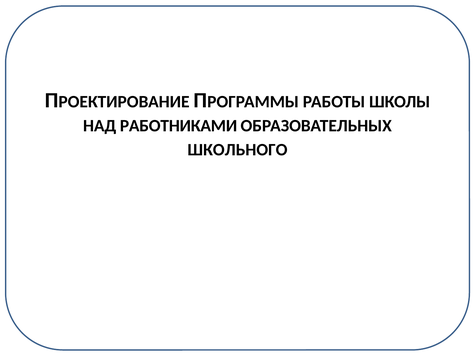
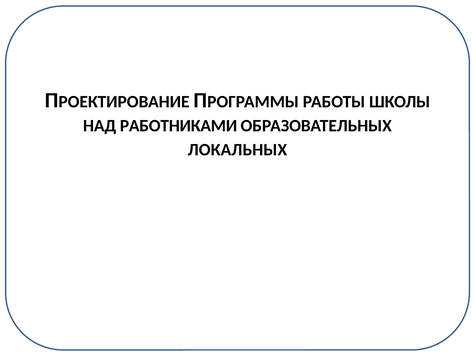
ШКОЛЬНОГО: ШКОЛЬНОГО -> ЛОКАЛЬНЫХ
